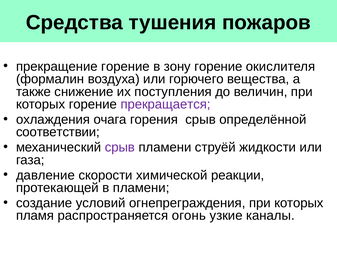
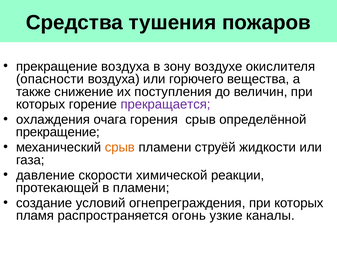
прекращение горение: горение -> воздуха
зону горение: горение -> воздухе
формалин: формалин -> опасности
соответствии at (58, 132): соответствии -> прекращение
срыв at (120, 147) colour: purple -> orange
